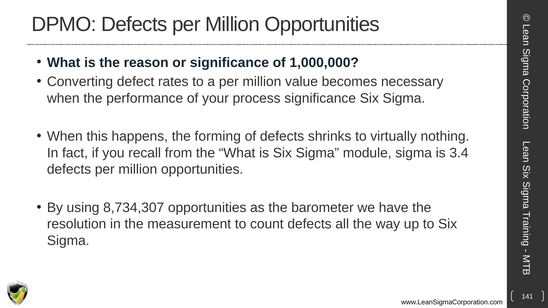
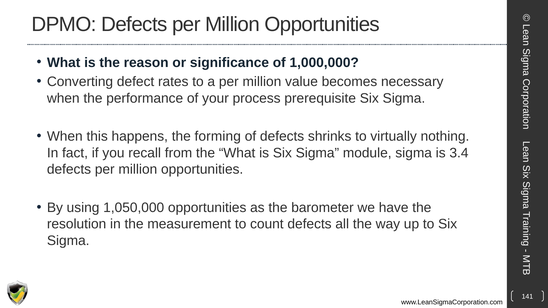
process significance: significance -> prerequisite
8,734,307: 8,734,307 -> 1,050,000
